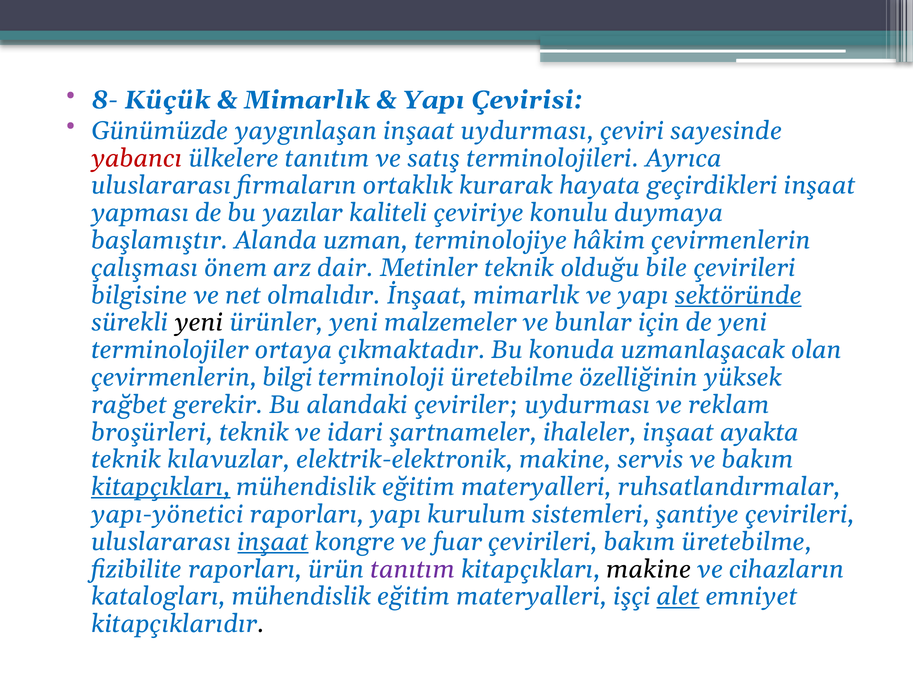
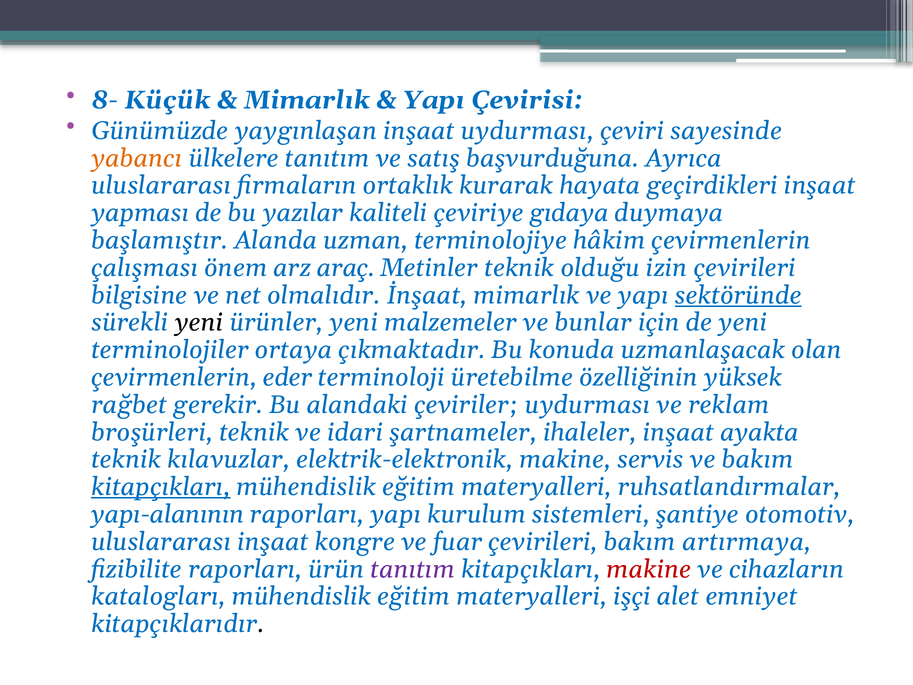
yabancı colour: red -> orange
terminolojileri: terminolojileri -> başvurduğuna
konulu: konulu -> gıdaya
dair: dair -> araç
bile: bile -> izin
bilgi: bilgi -> eder
yapı-yönetici: yapı-yönetici -> yapı-alanının
şantiye çevirileri: çevirileri -> otomotiv
inşaat at (273, 542) underline: present -> none
bakım üretebilme: üretebilme -> artırmaya
makine at (649, 569) colour: black -> red
alet underline: present -> none
